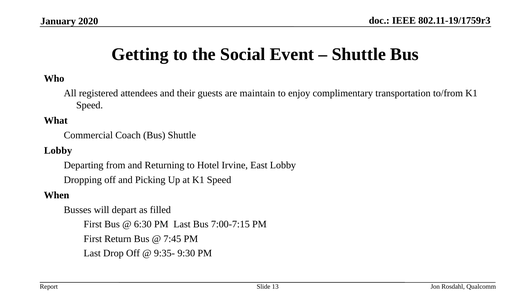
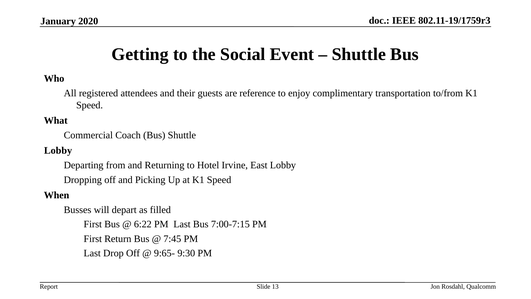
maintain: maintain -> reference
6:30: 6:30 -> 6:22
9:35-: 9:35- -> 9:65-
